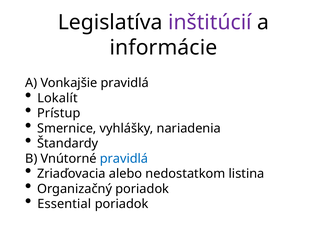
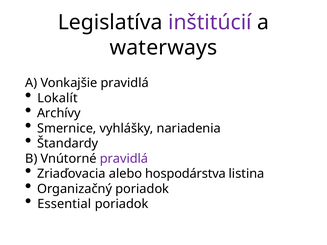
informácie: informácie -> waterways
Prístup: Prístup -> Archívy
pravidlá at (124, 159) colour: blue -> purple
nedostatkom: nedostatkom -> hospodárstva
